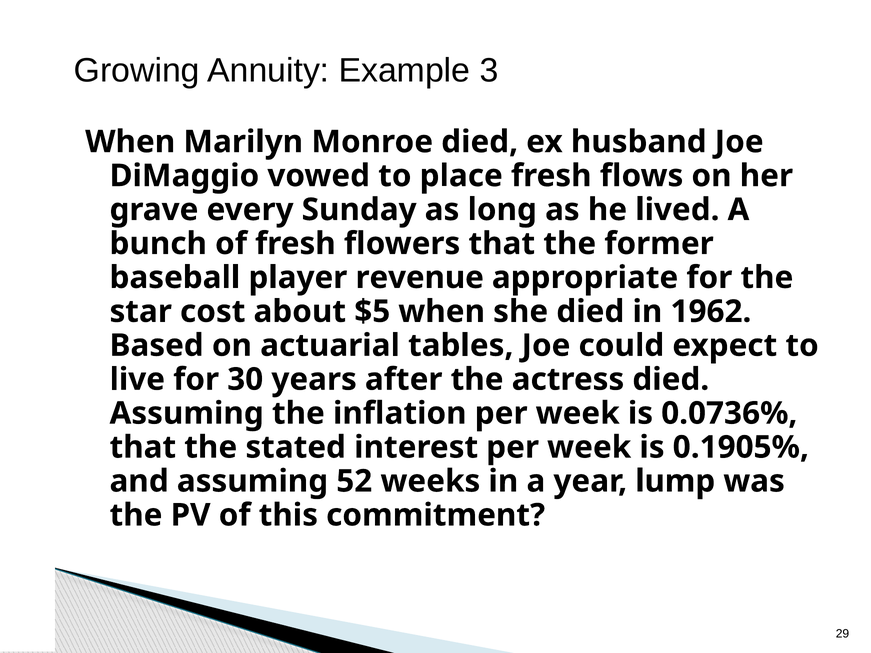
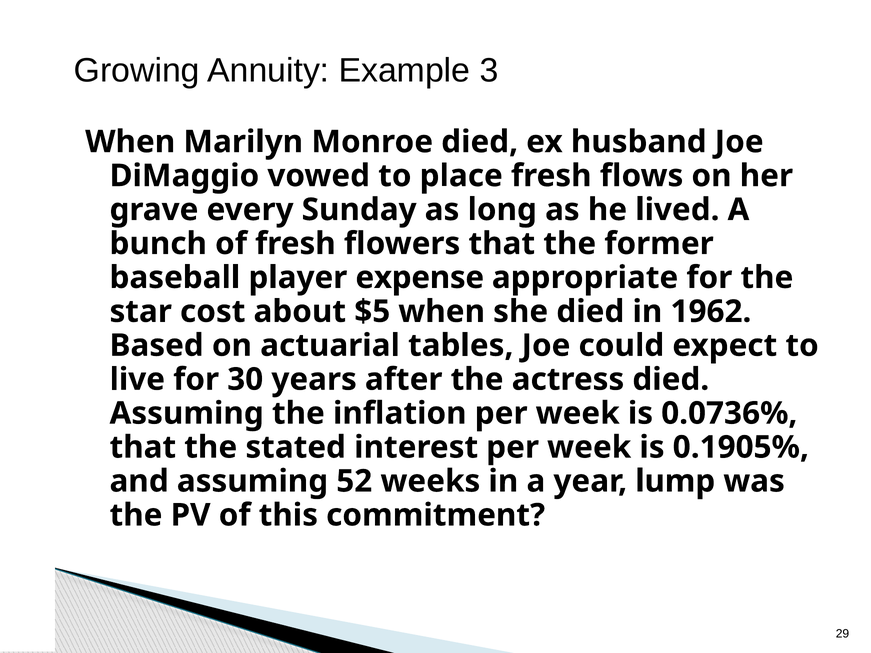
revenue: revenue -> expense
